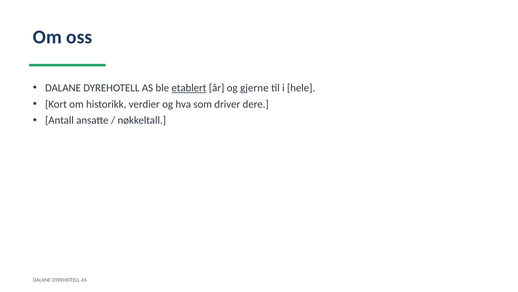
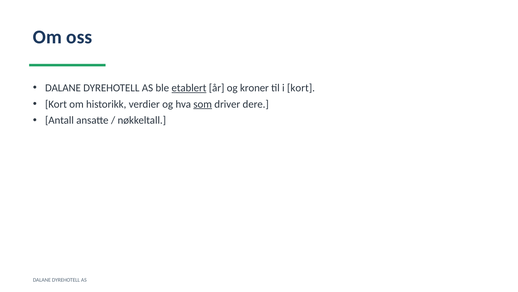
gjerne: gjerne -> kroner
i hele: hele -> kort
som underline: none -> present
